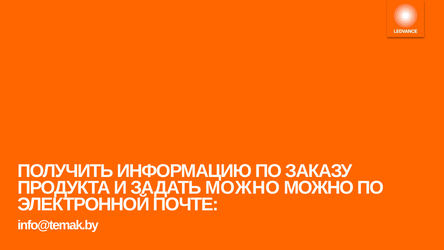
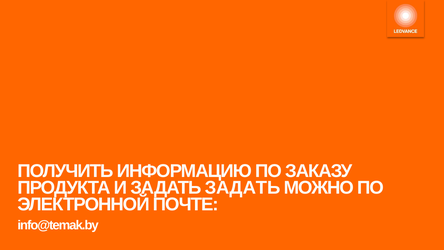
ЗАДАТЬ МОЖНО: МОЖНО -> ЗАДАТЬ
